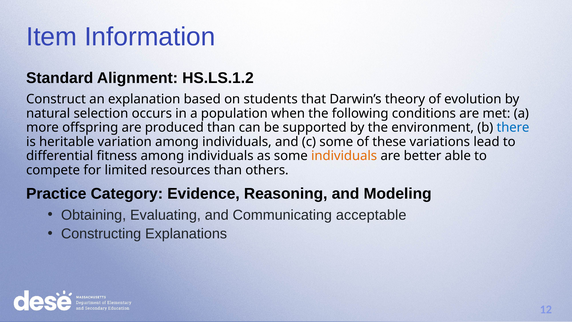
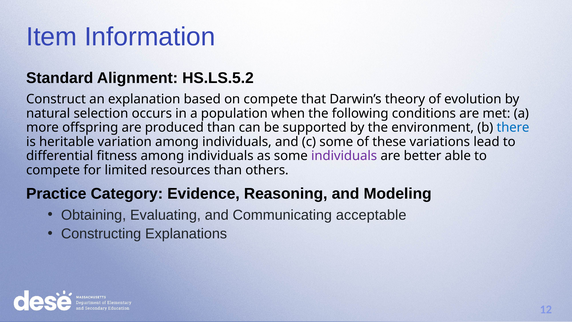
HS.LS.1.2: HS.LS.1.2 -> HS.LS.5.2
on students: students -> compete
individuals at (344, 156) colour: orange -> purple
